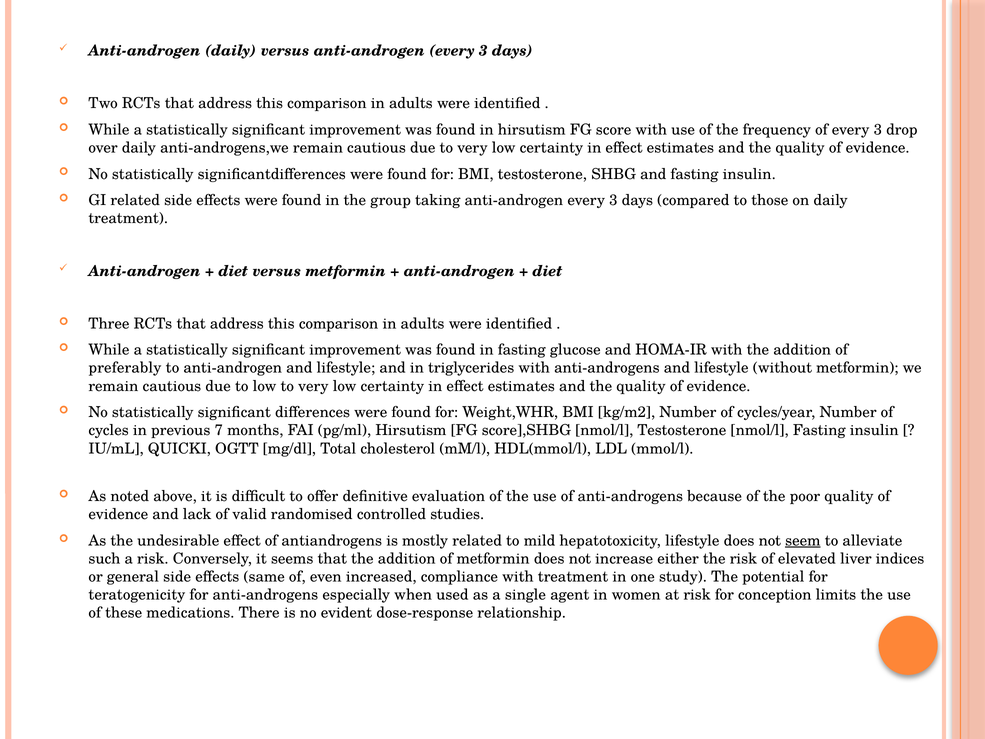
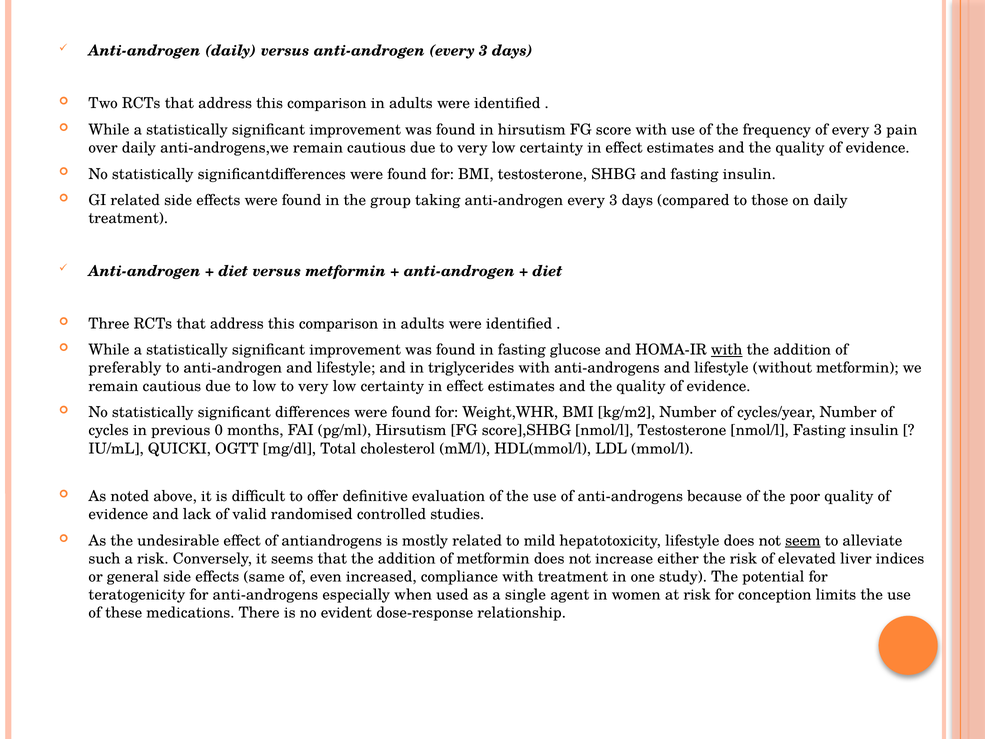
drop: drop -> pain
with at (727, 350) underline: none -> present
7: 7 -> 0
